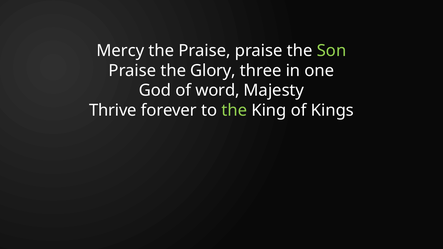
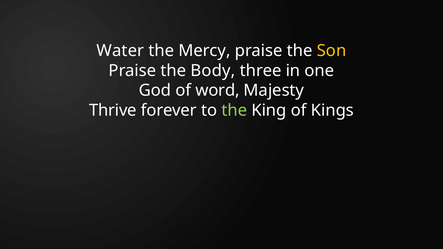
Mercy: Mercy -> Water
the Praise: Praise -> Mercy
Son colour: light green -> yellow
Glory: Glory -> Body
